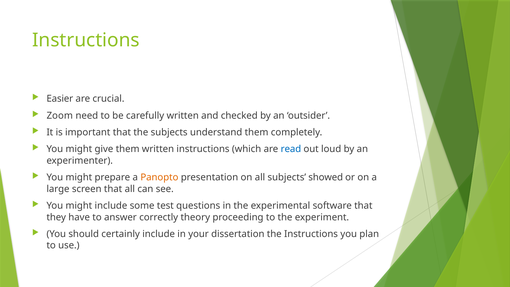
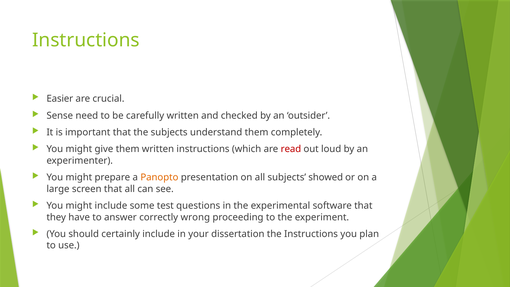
Zoom: Zoom -> Sense
read colour: blue -> red
theory: theory -> wrong
